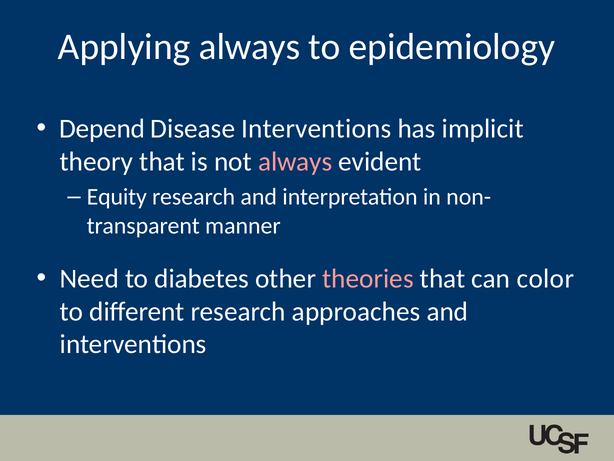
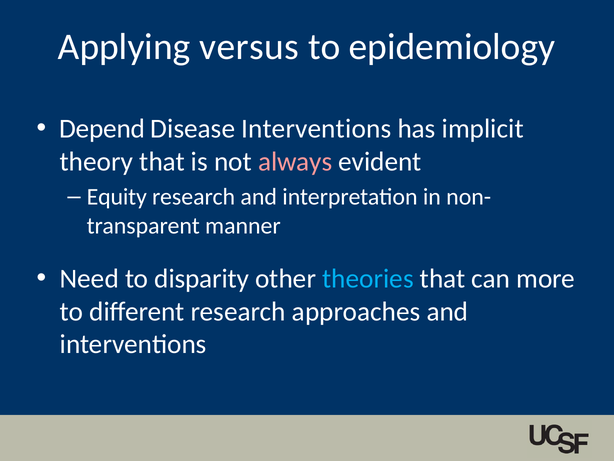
Applying always: always -> versus
diabetes: diabetes -> disparity
theories colour: pink -> light blue
color: color -> more
